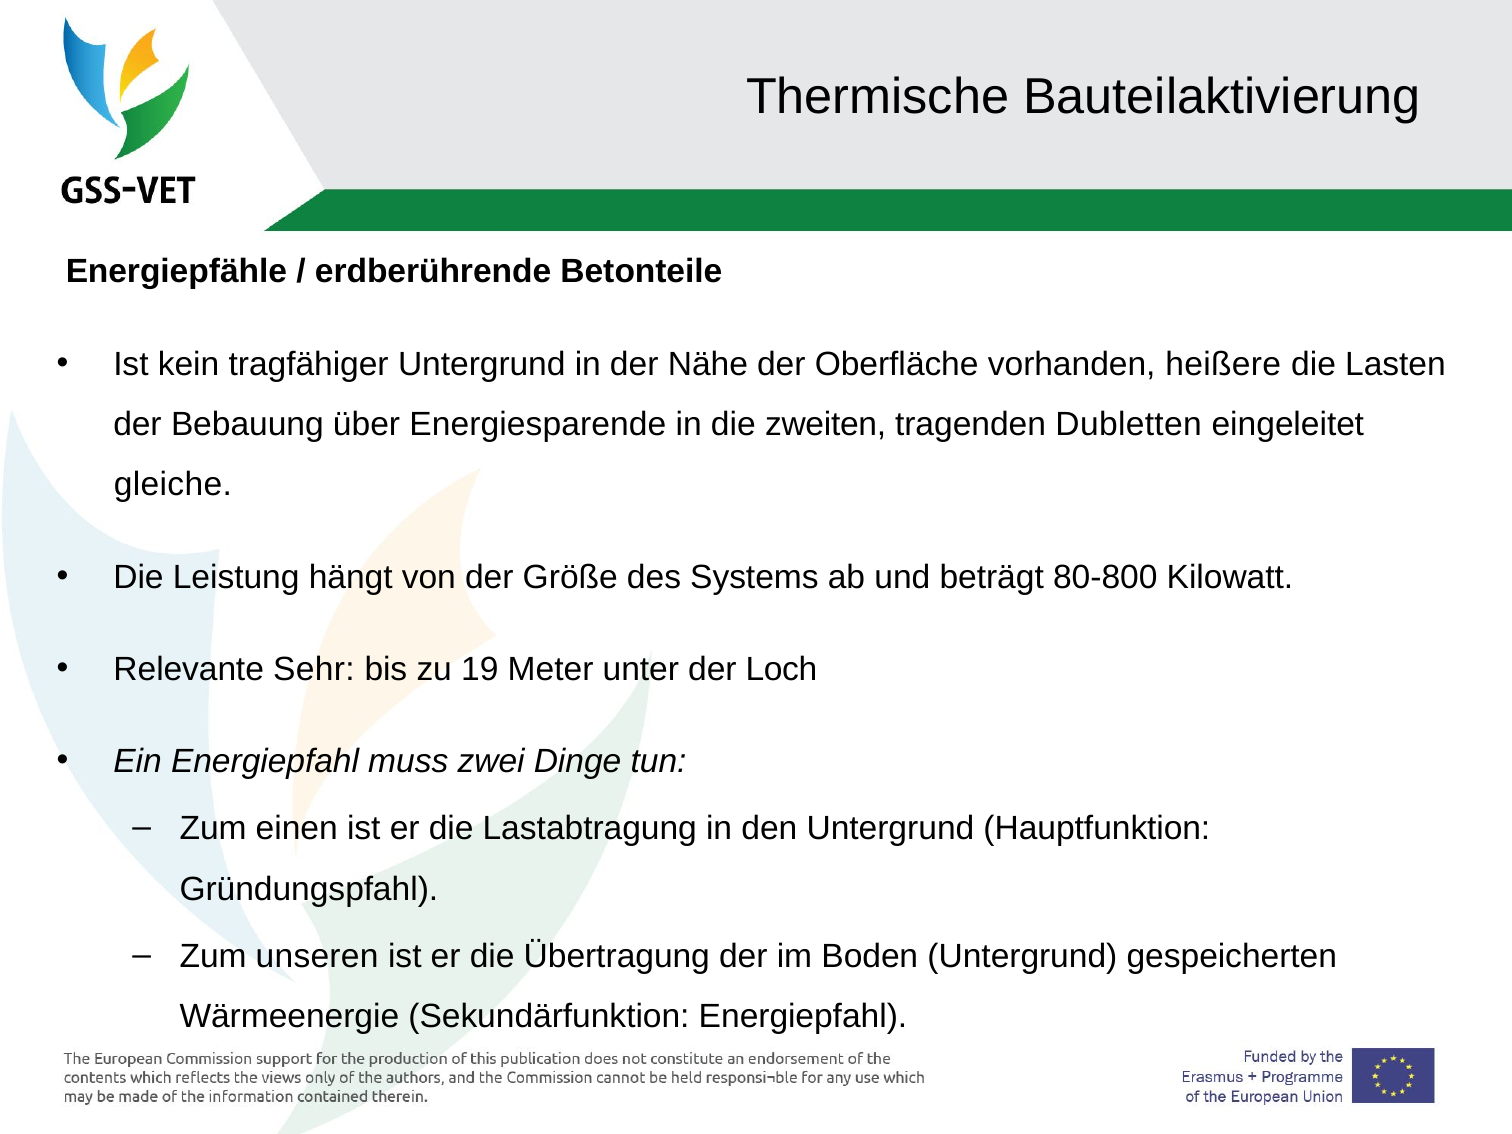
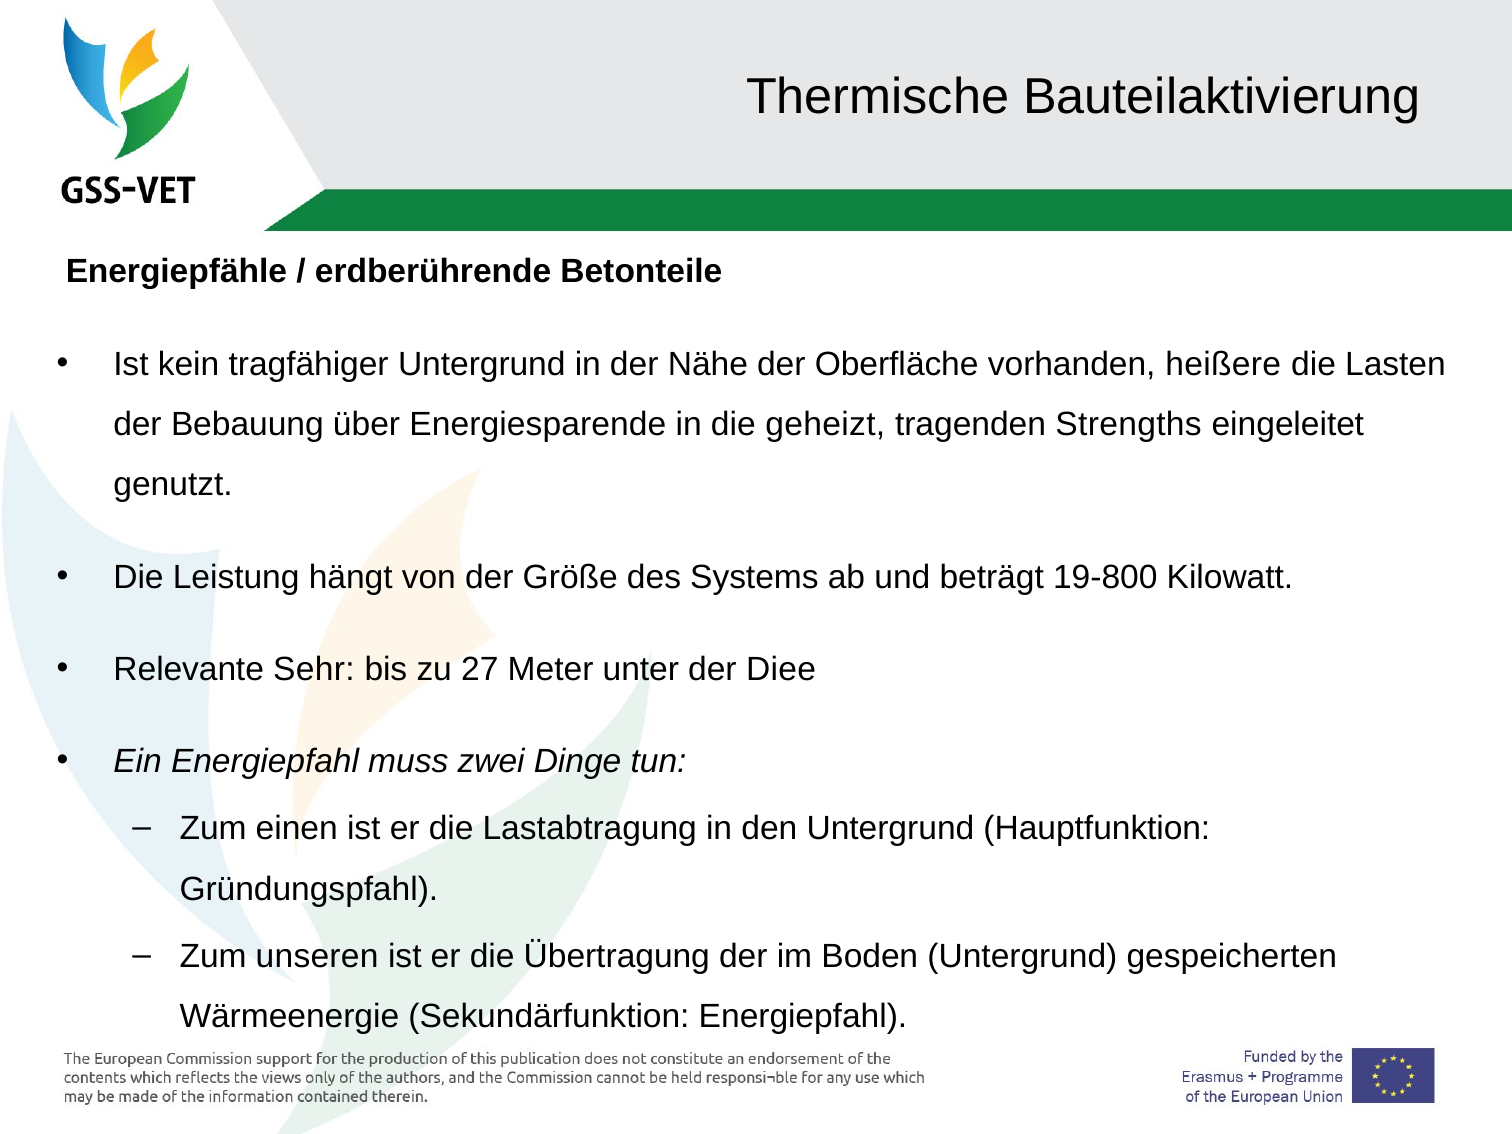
zweiten: zweiten -> geheizt
Dubletten: Dubletten -> Strengths
gleiche: gleiche -> genutzt
80-800: 80-800 -> 19-800
19: 19 -> 27
Loch: Loch -> Diee
